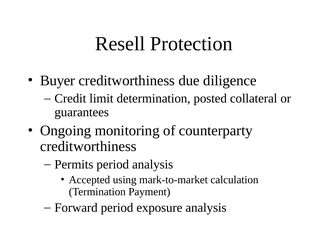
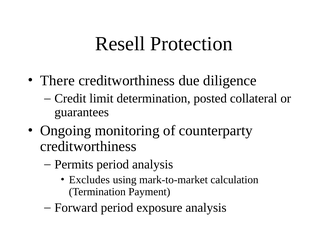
Buyer: Buyer -> There
Accepted: Accepted -> Excludes
